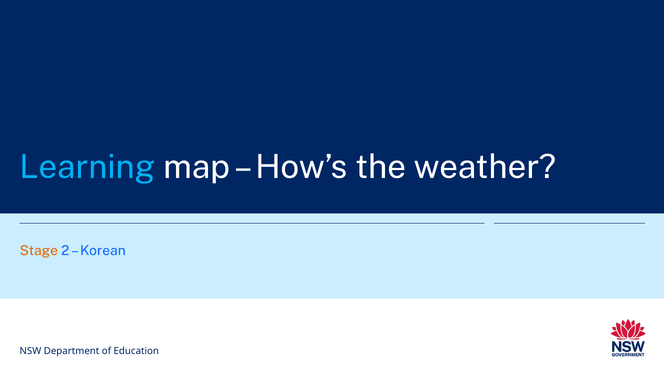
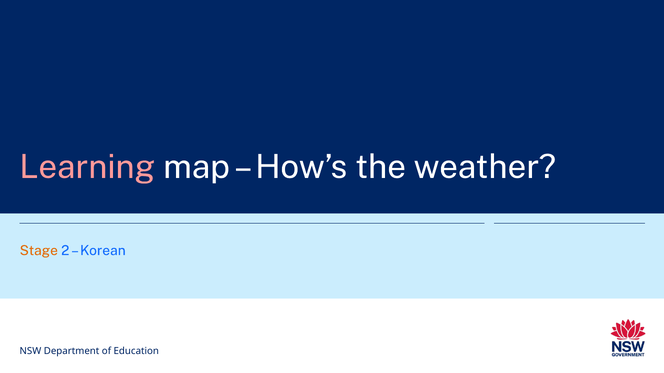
Learning colour: light blue -> pink
